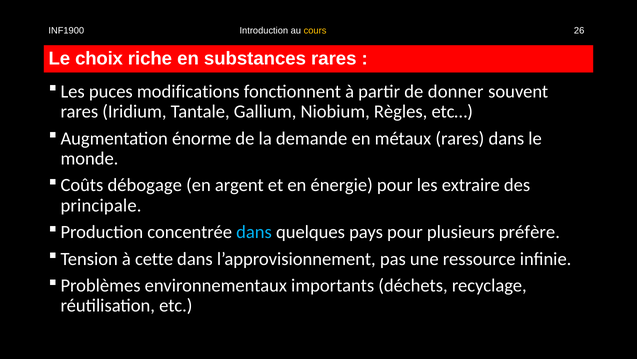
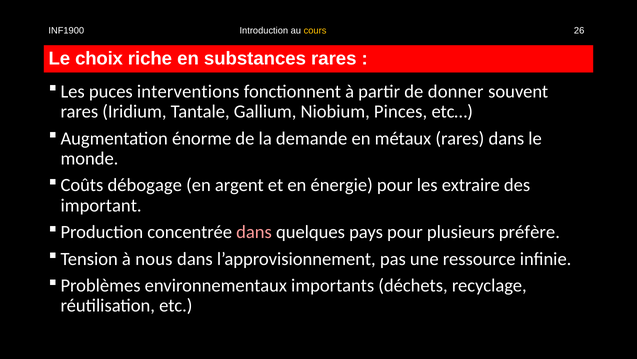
modifications: modifications -> interventions
Règles: Règles -> Pinces
principale: principale -> important
dans at (254, 232) colour: light blue -> pink
cette: cette -> nous
